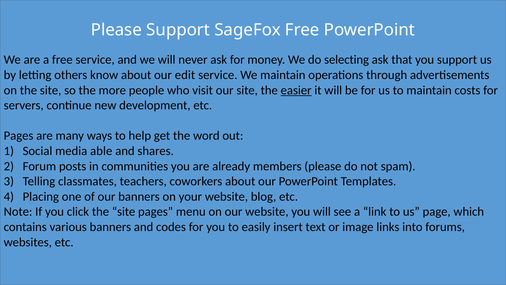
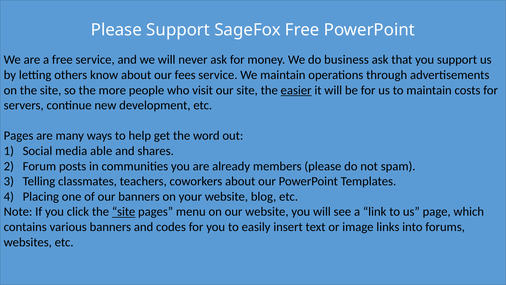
selecting: selecting -> business
edit: edit -> fees
site at (124, 211) underline: none -> present
